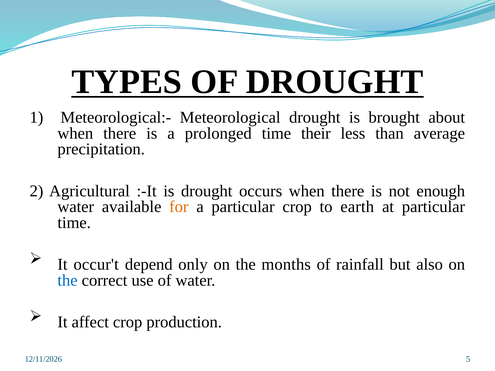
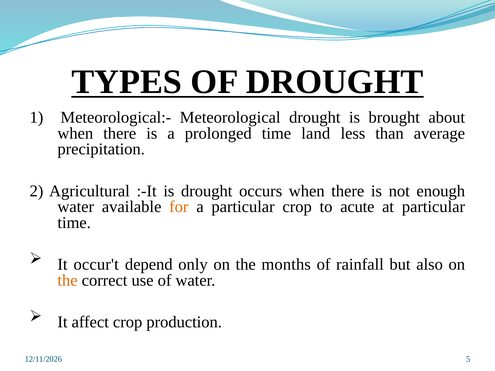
their: their -> land
earth: earth -> acute
the at (68, 280) colour: blue -> orange
